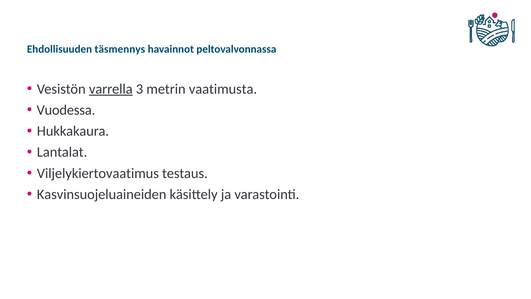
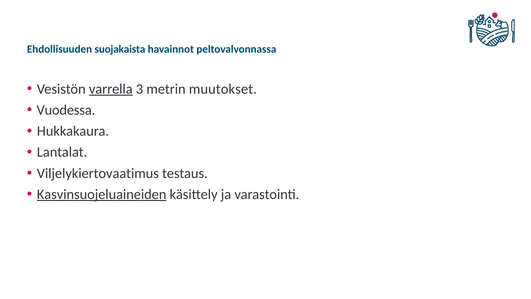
täsmennys: täsmennys -> suojakaista
vaatimusta: vaatimusta -> muutokset
Kasvinsuojeluaineiden underline: none -> present
